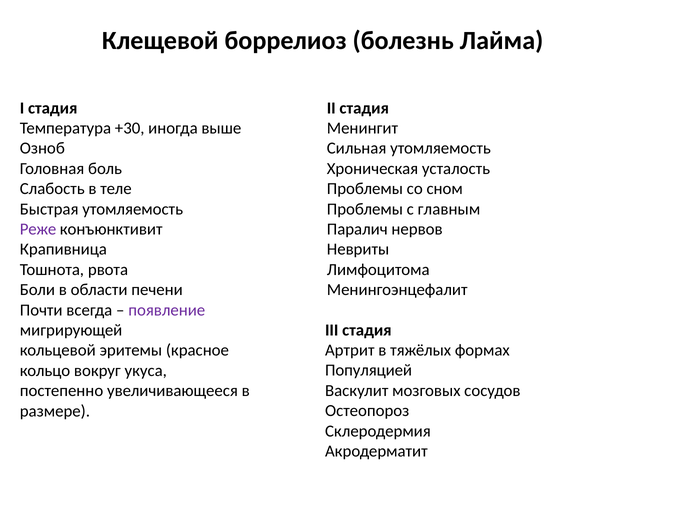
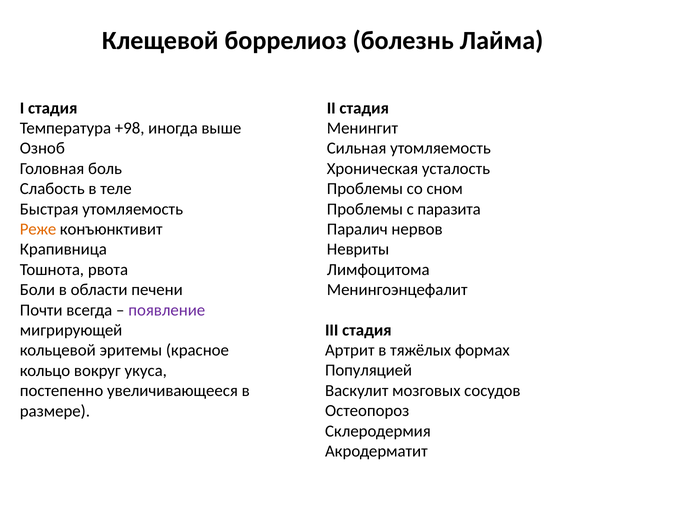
+30: +30 -> +98
главным: главным -> паразита
Реже colour: purple -> orange
